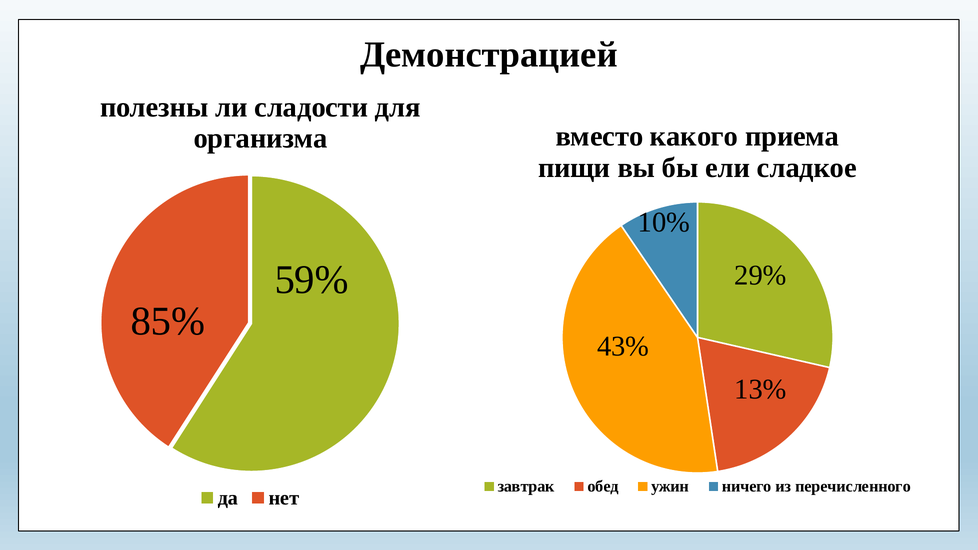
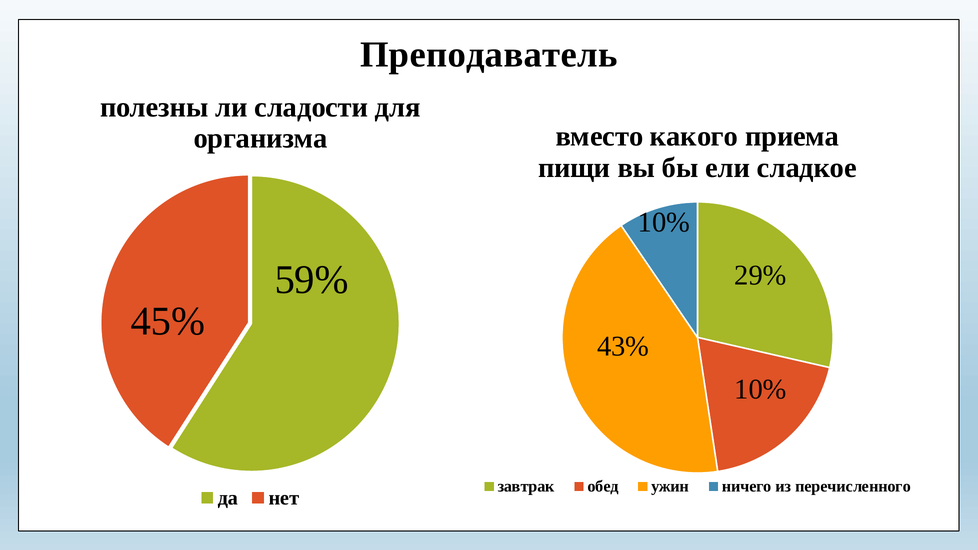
Демонстрацией: Демонстрацией -> Преподаватель
85%: 85% -> 45%
13% at (761, 389): 13% -> 10%
